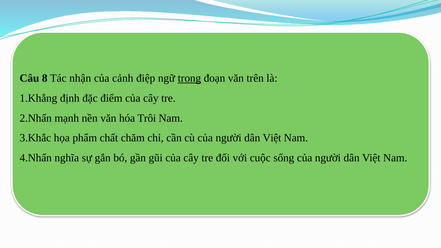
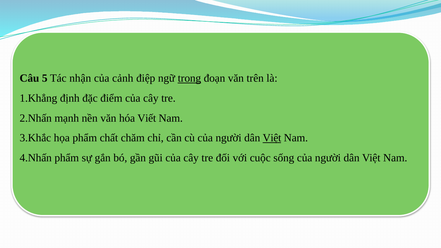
8: 8 -> 5
Trôi: Trôi -> Viết
Việt at (272, 138) underline: none -> present
nghĩa at (67, 158): nghĩa -> phẩm
